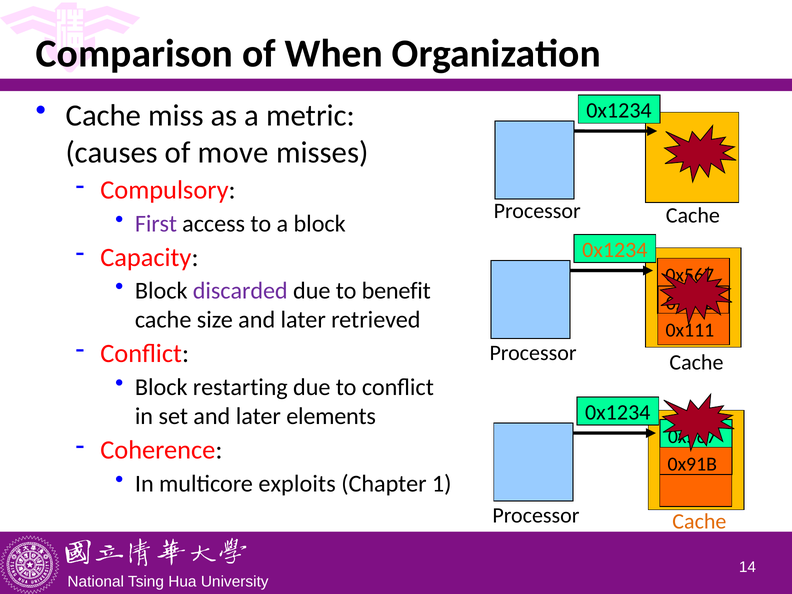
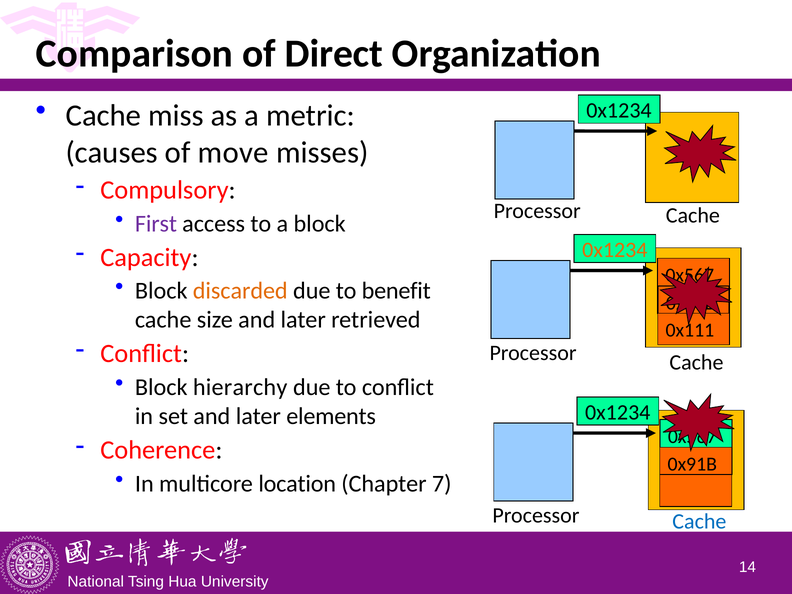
When: When -> Direct
discarded colour: purple -> orange
restarting: restarting -> hierarchy
exploits: exploits -> location
Chapter 1: 1 -> 7
Cache at (699, 521) colour: orange -> blue
